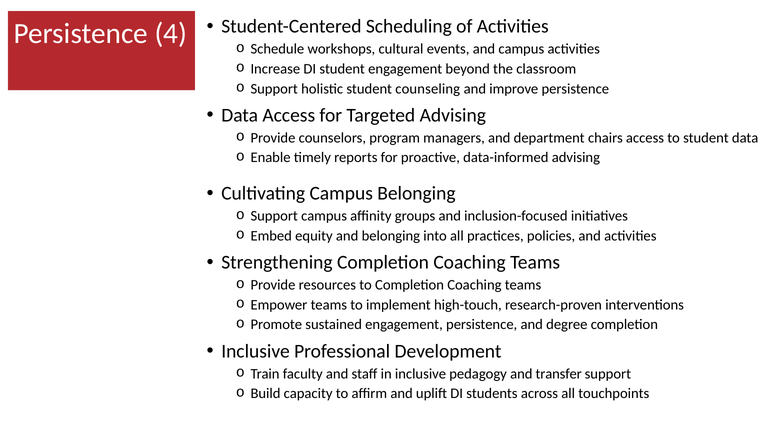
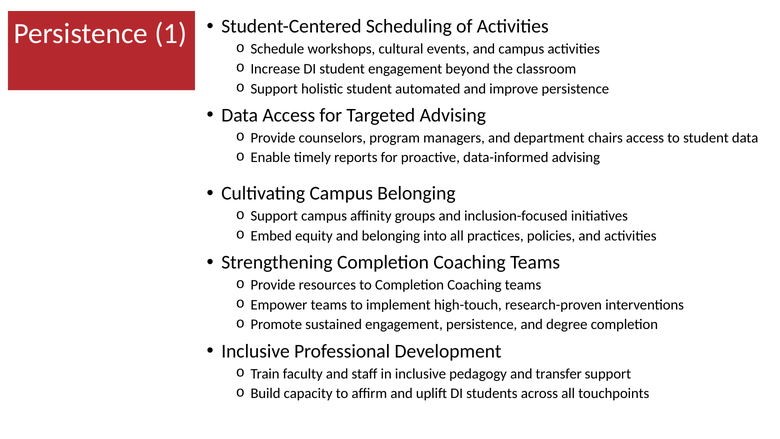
4: 4 -> 1
counseling: counseling -> automated
